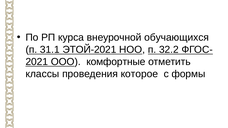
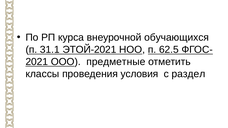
32.2: 32.2 -> 62.5
комфортные: комфортные -> предметные
которое: которое -> условия
формы: формы -> раздел
